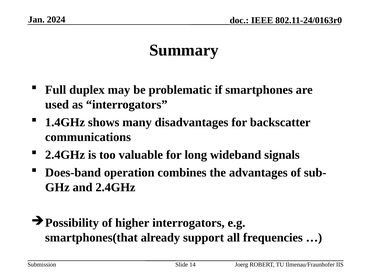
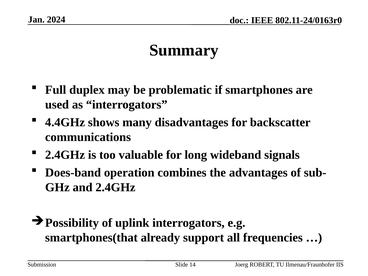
1.4GHz: 1.4GHz -> 4.4GHz
higher: higher -> uplink
